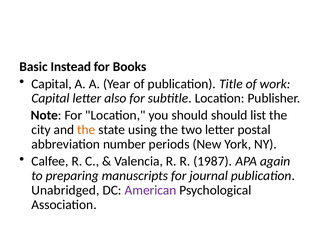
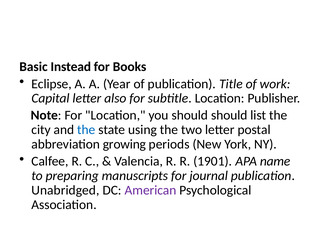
Capital at (52, 84): Capital -> Eclipse
the at (86, 130) colour: orange -> blue
number: number -> growing
1987: 1987 -> 1901
again: again -> name
